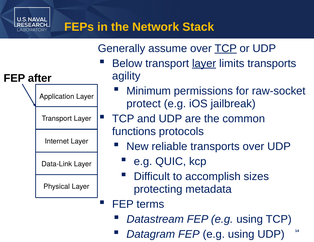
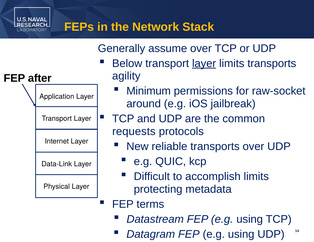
TCP at (226, 49) underline: present -> none
protect: protect -> around
functions: functions -> requests
accomplish sizes: sizes -> limits
